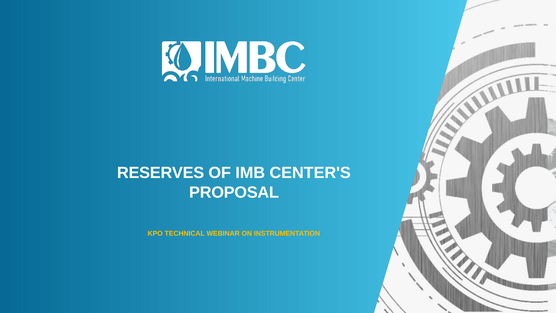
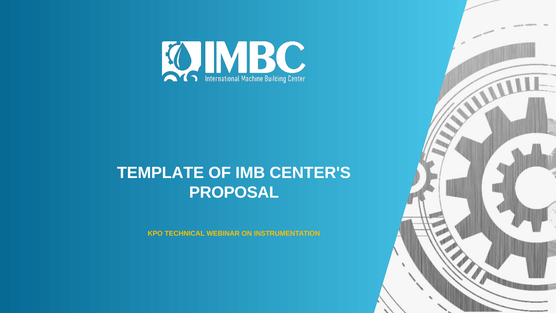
RESERVES: RESERVES -> TEMPLATE
